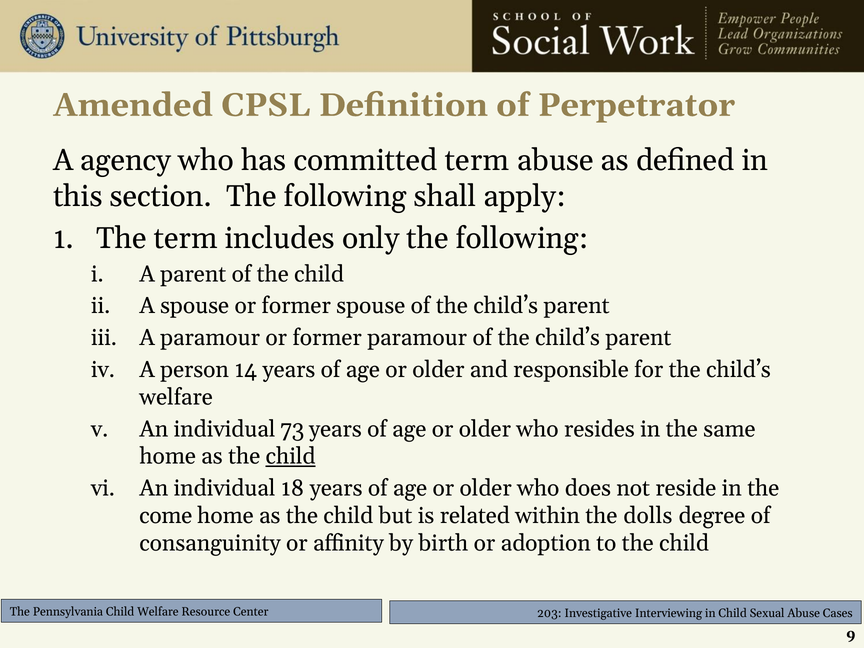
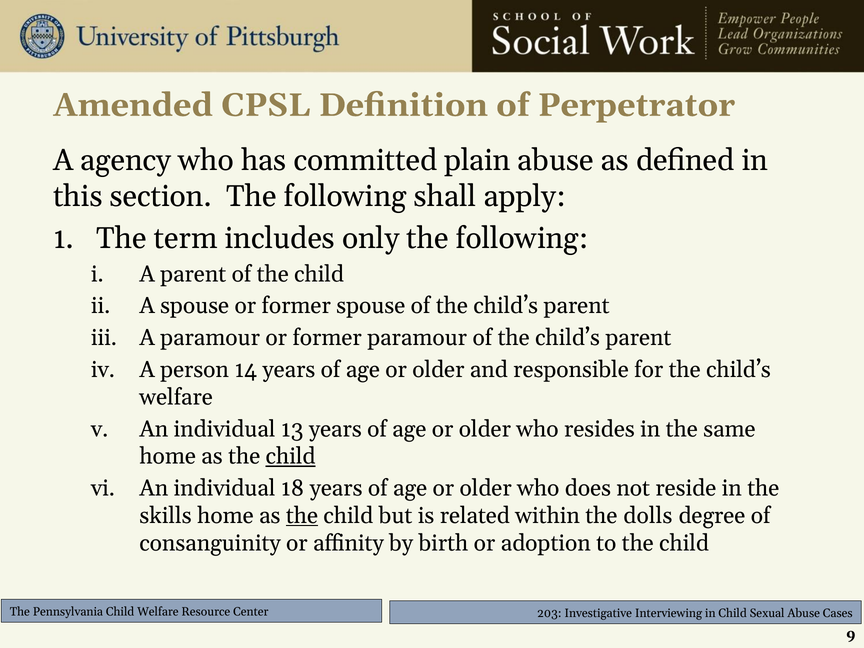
committed term: term -> plain
73: 73 -> 13
come: come -> skills
the at (302, 516) underline: none -> present
